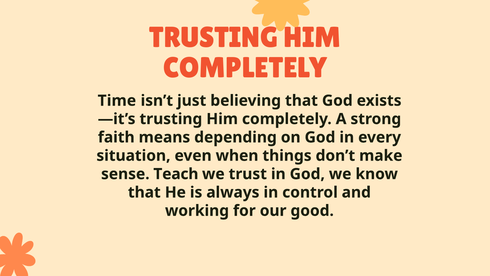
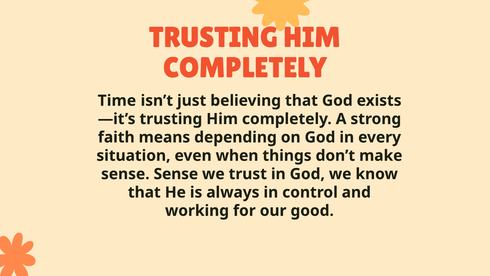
sense Teach: Teach -> Sense
